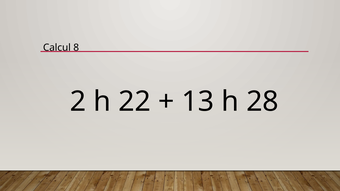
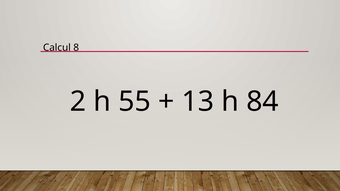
22: 22 -> 55
28: 28 -> 84
